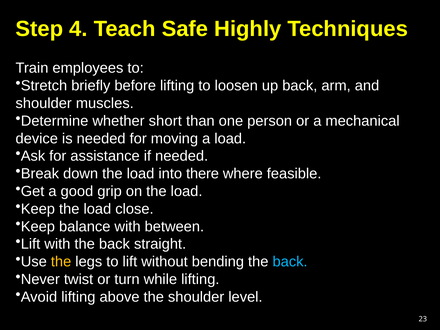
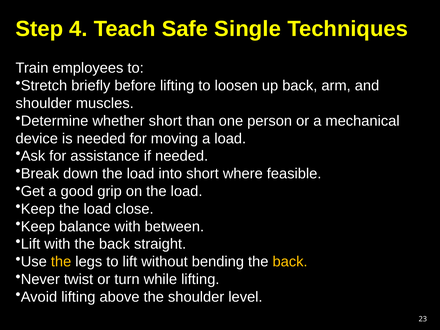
Highly: Highly -> Single
into there: there -> short
back at (290, 262) colour: light blue -> yellow
